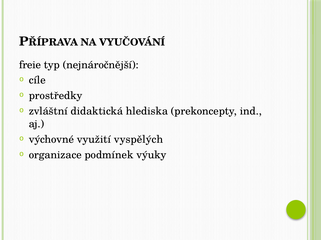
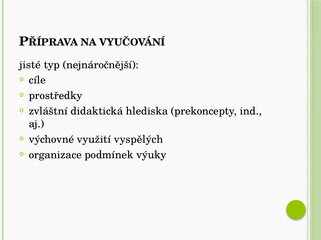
freie: freie -> jisté
